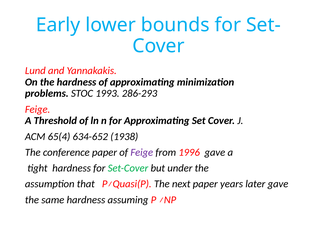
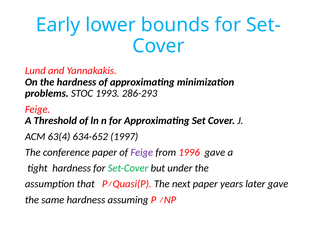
65(4: 65(4 -> 63(4
1938: 1938 -> 1997
